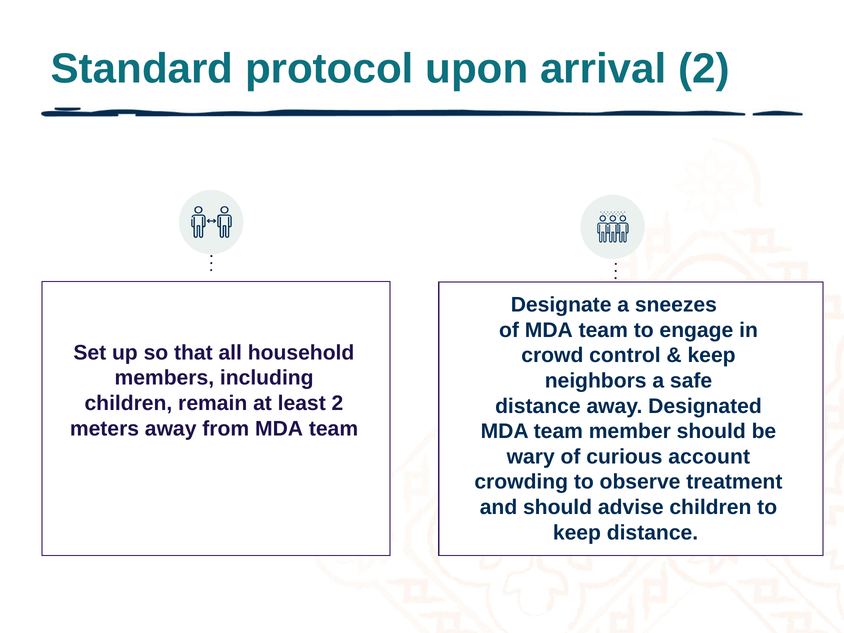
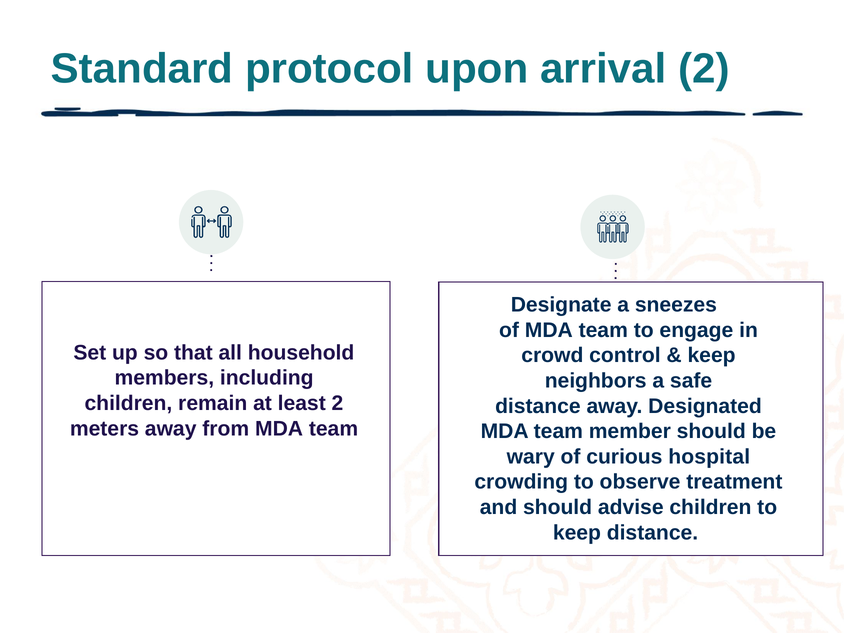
account: account -> hospital
